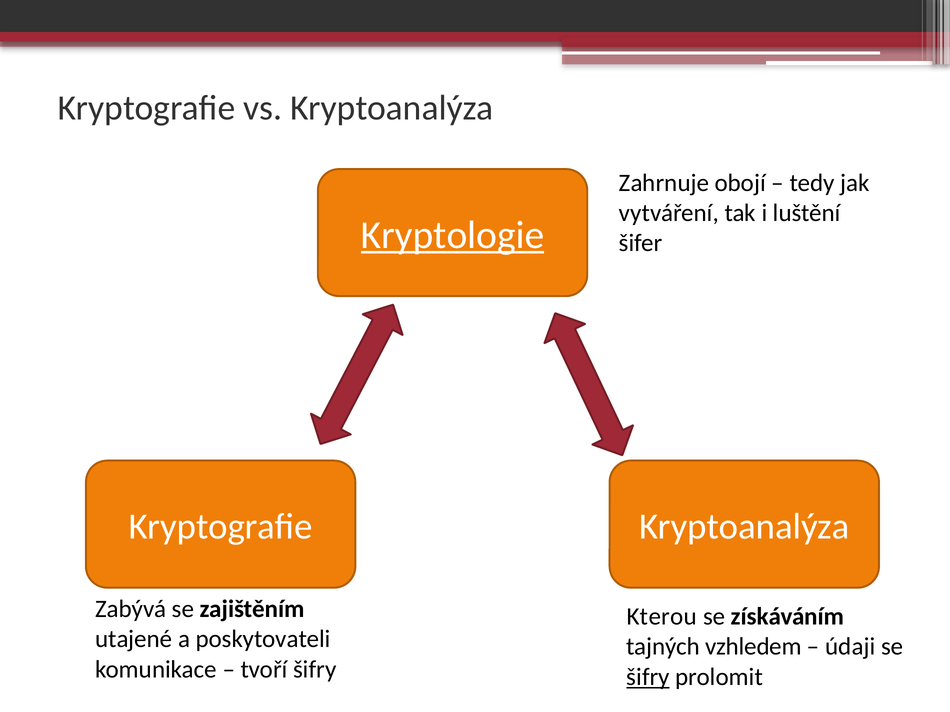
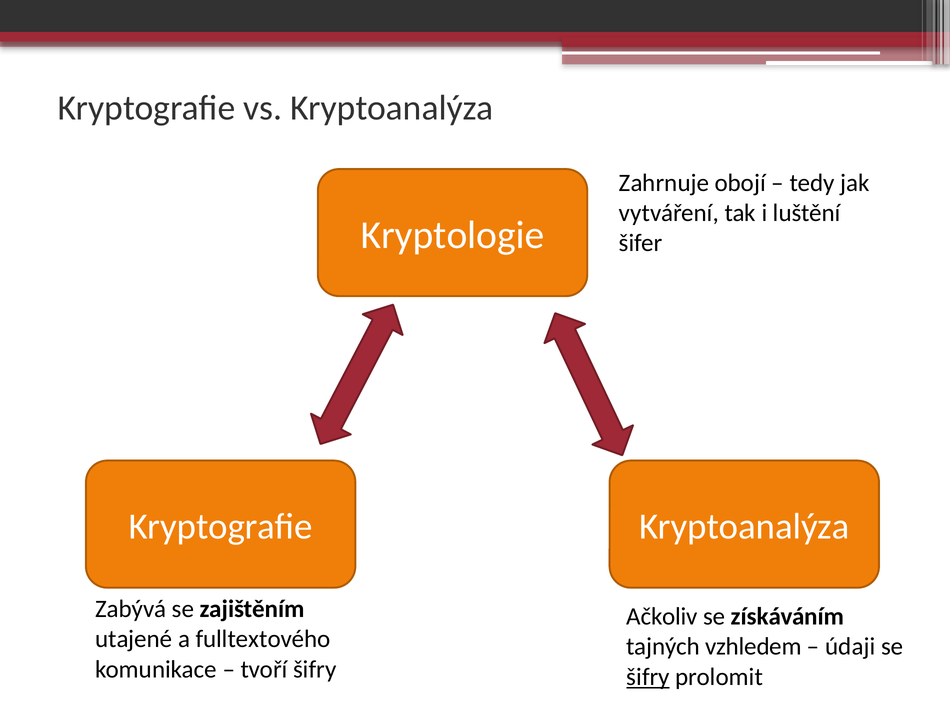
Kryptologie underline: present -> none
Kterou: Kterou -> Ačkoliv
poskytovateli: poskytovateli -> fulltextového
